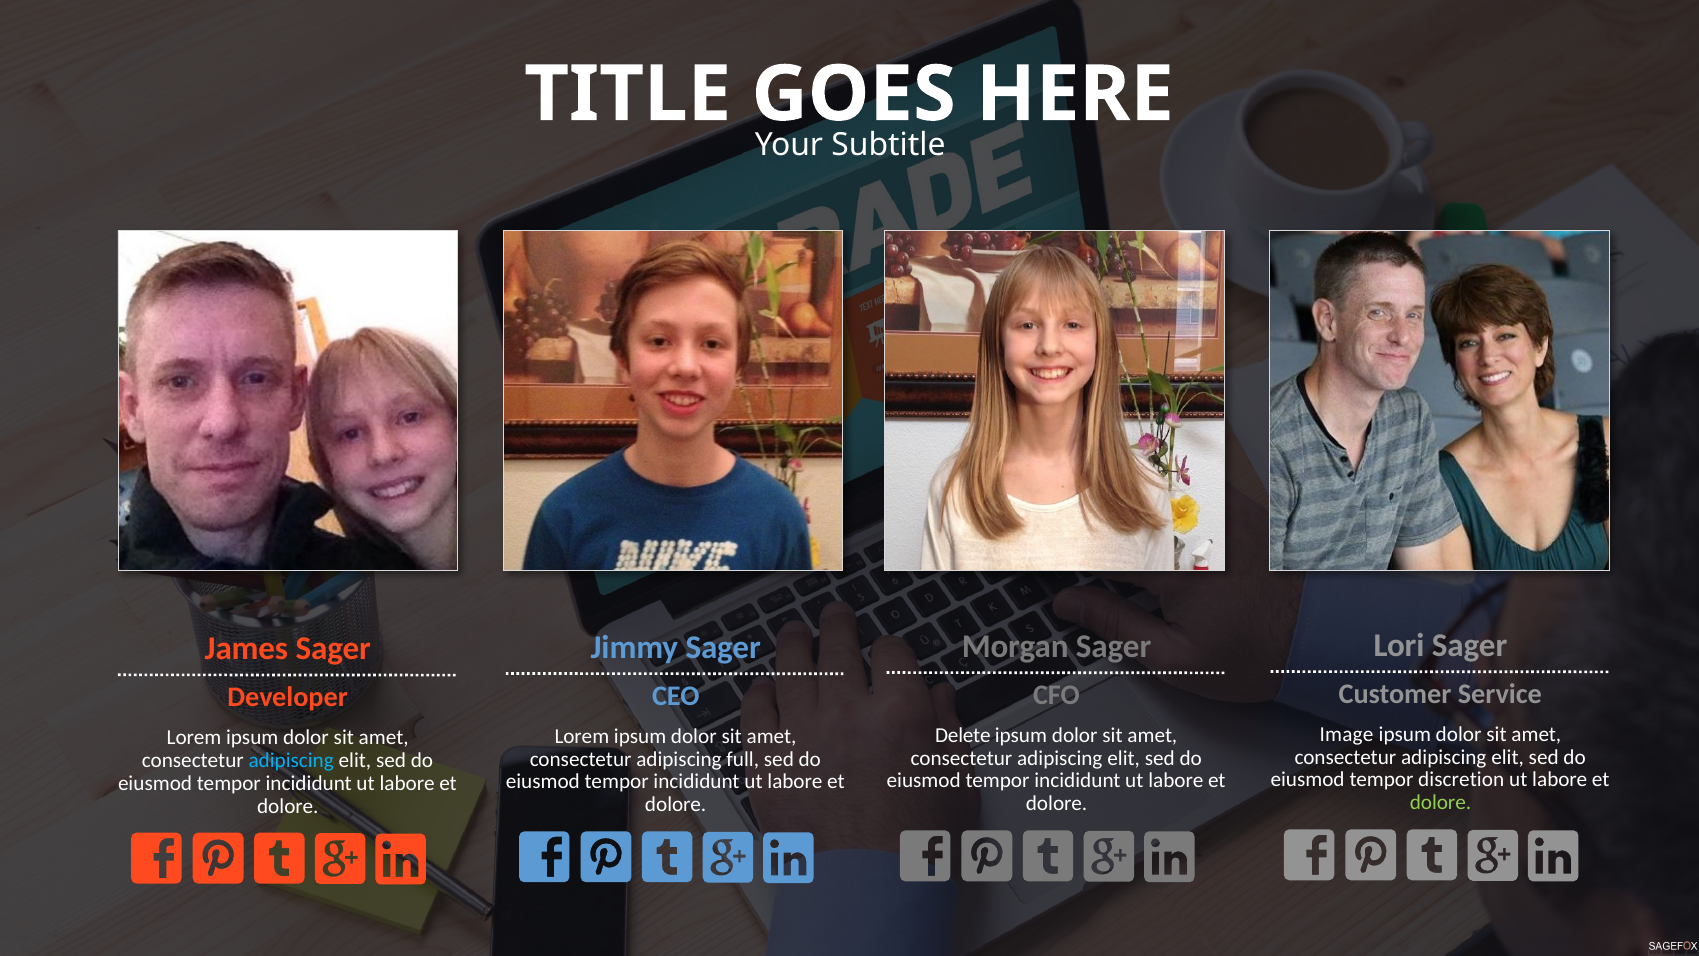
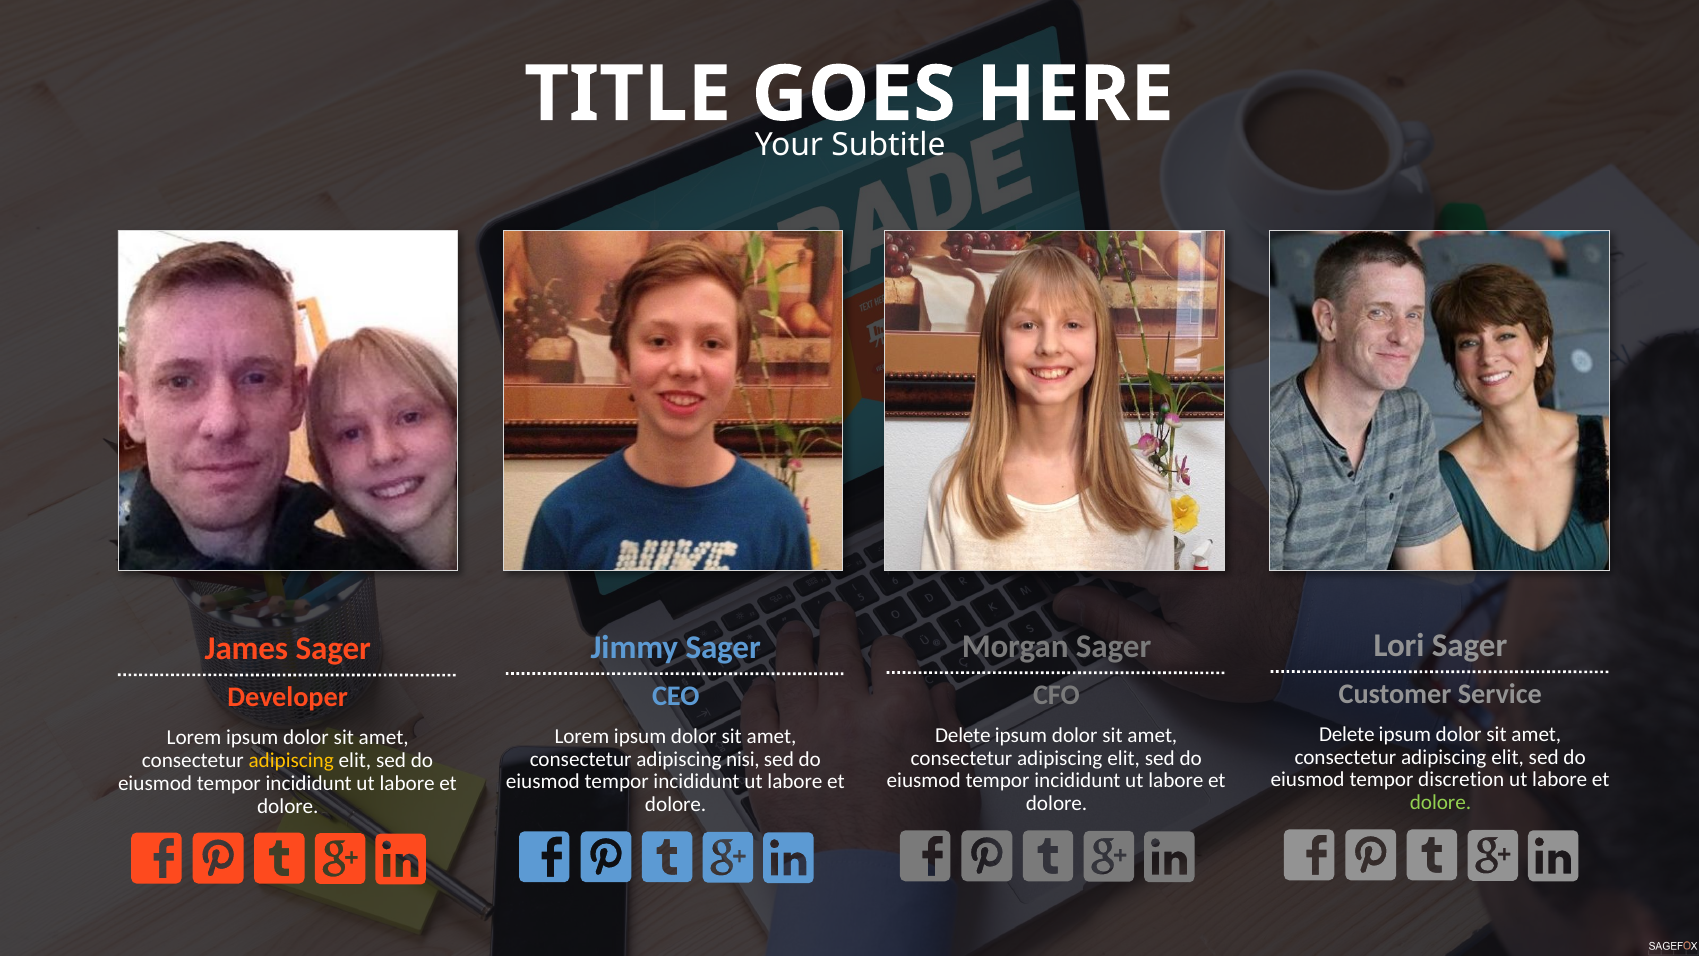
Image at (1347, 734): Image -> Delete
full: full -> nisi
adipiscing at (291, 760) colour: light blue -> yellow
